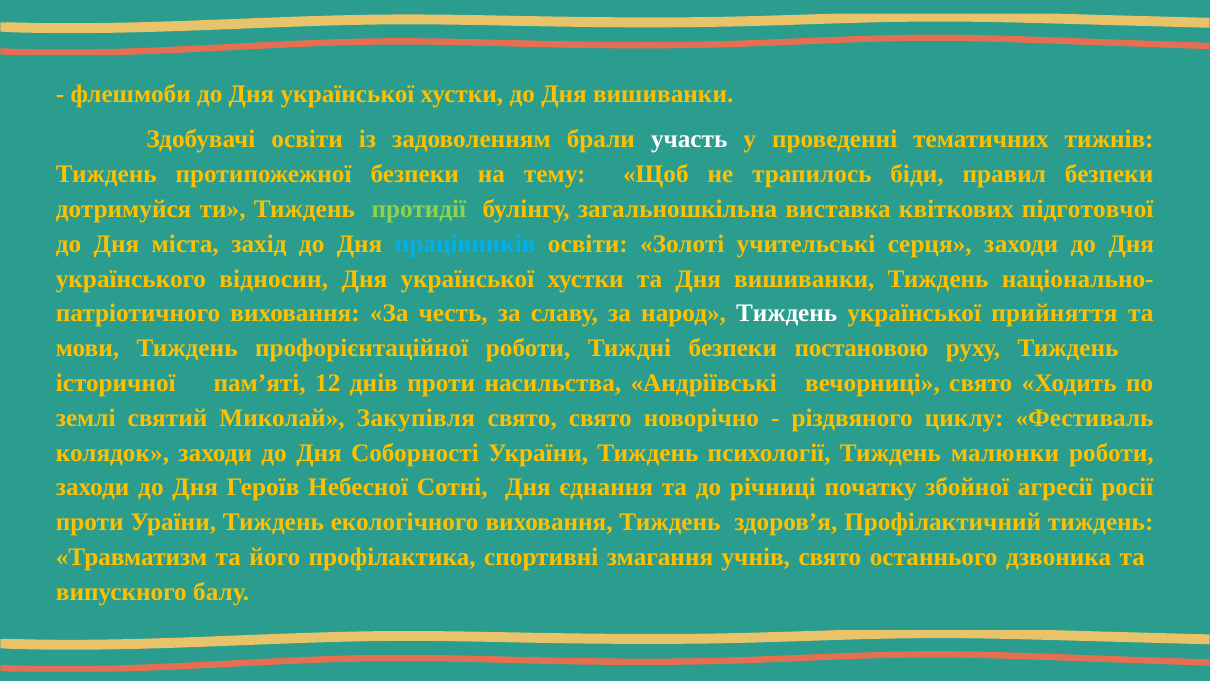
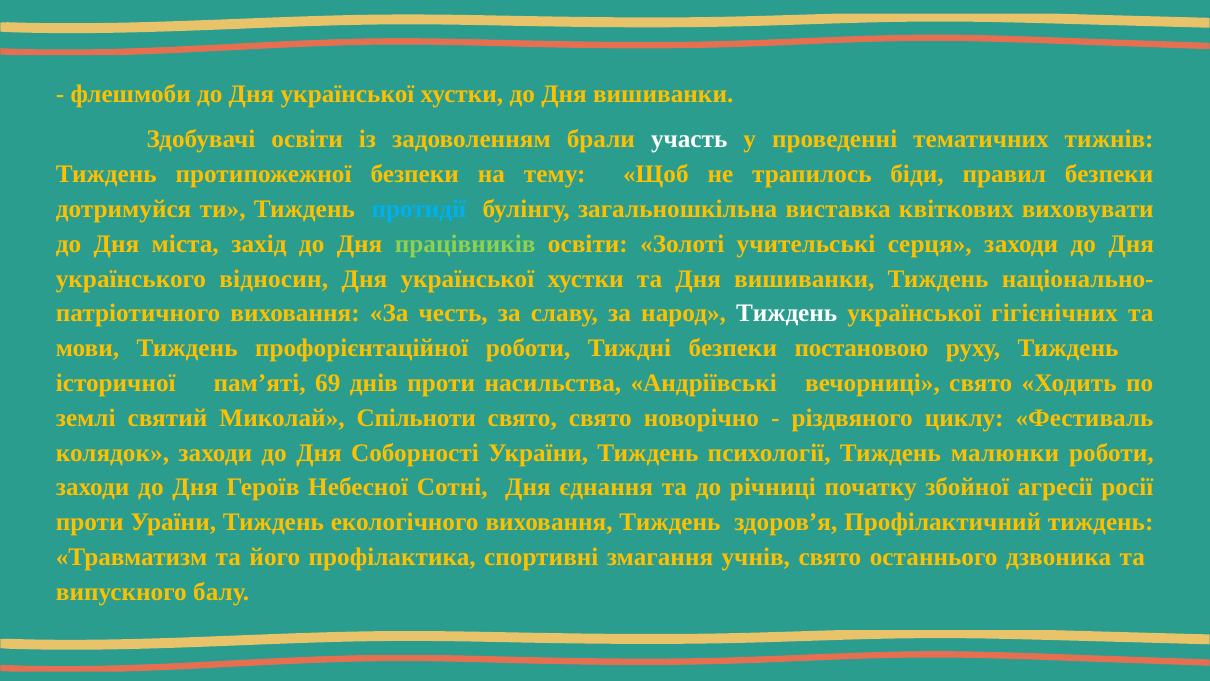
протидії colour: light green -> light blue
підготовчої: підготовчої -> виховувати
працівників colour: light blue -> light green
прийняття: прийняття -> гігієнічних
12: 12 -> 69
Закупівля: Закупівля -> Спільноти
